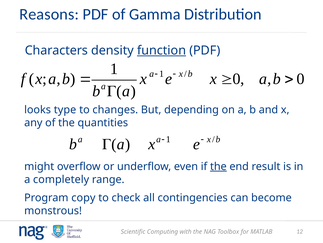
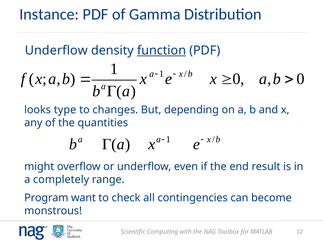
Reasons: Reasons -> Instance
Characters at (56, 50): Characters -> Underflow
the at (218, 166) underline: present -> none
copy: copy -> want
